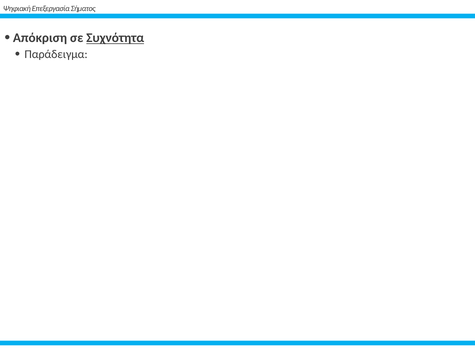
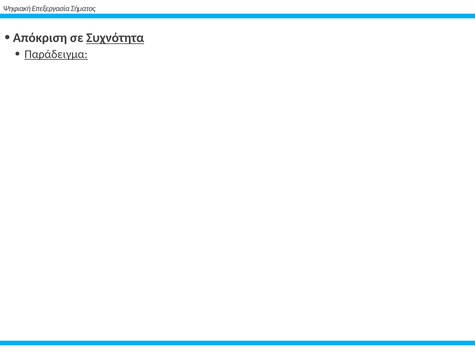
Παράδειγμα underline: none -> present
